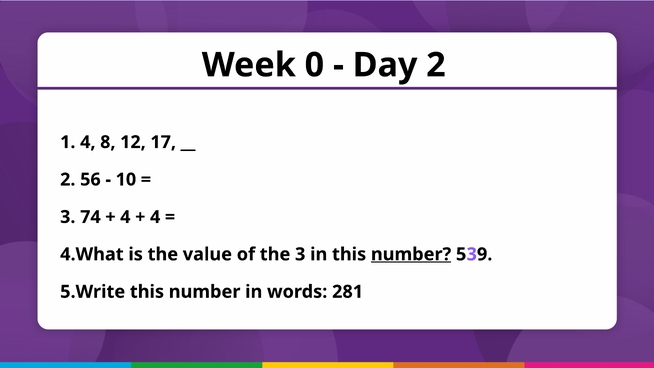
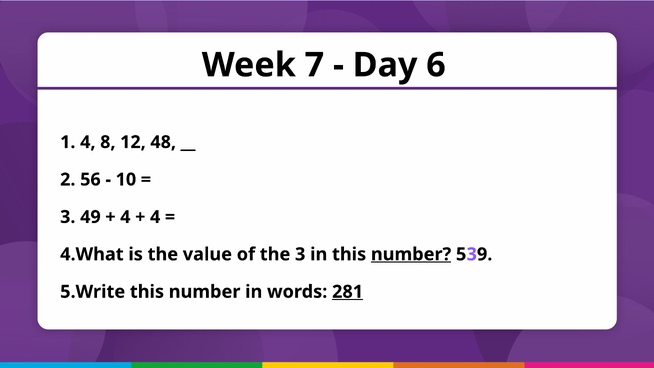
0: 0 -> 7
Day 2: 2 -> 6
17: 17 -> 48
74: 74 -> 49
281 underline: none -> present
